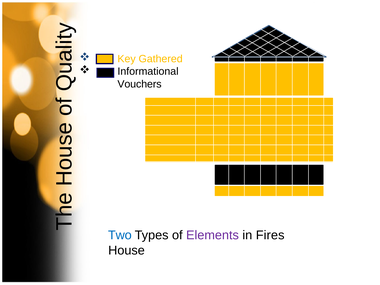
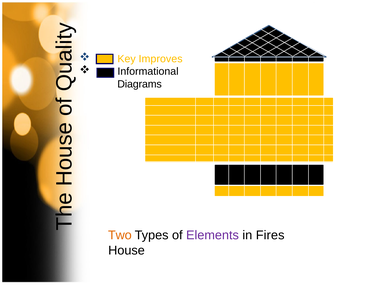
Gathered: Gathered -> Improves
Vouchers: Vouchers -> Diagrams
Two colour: blue -> orange
